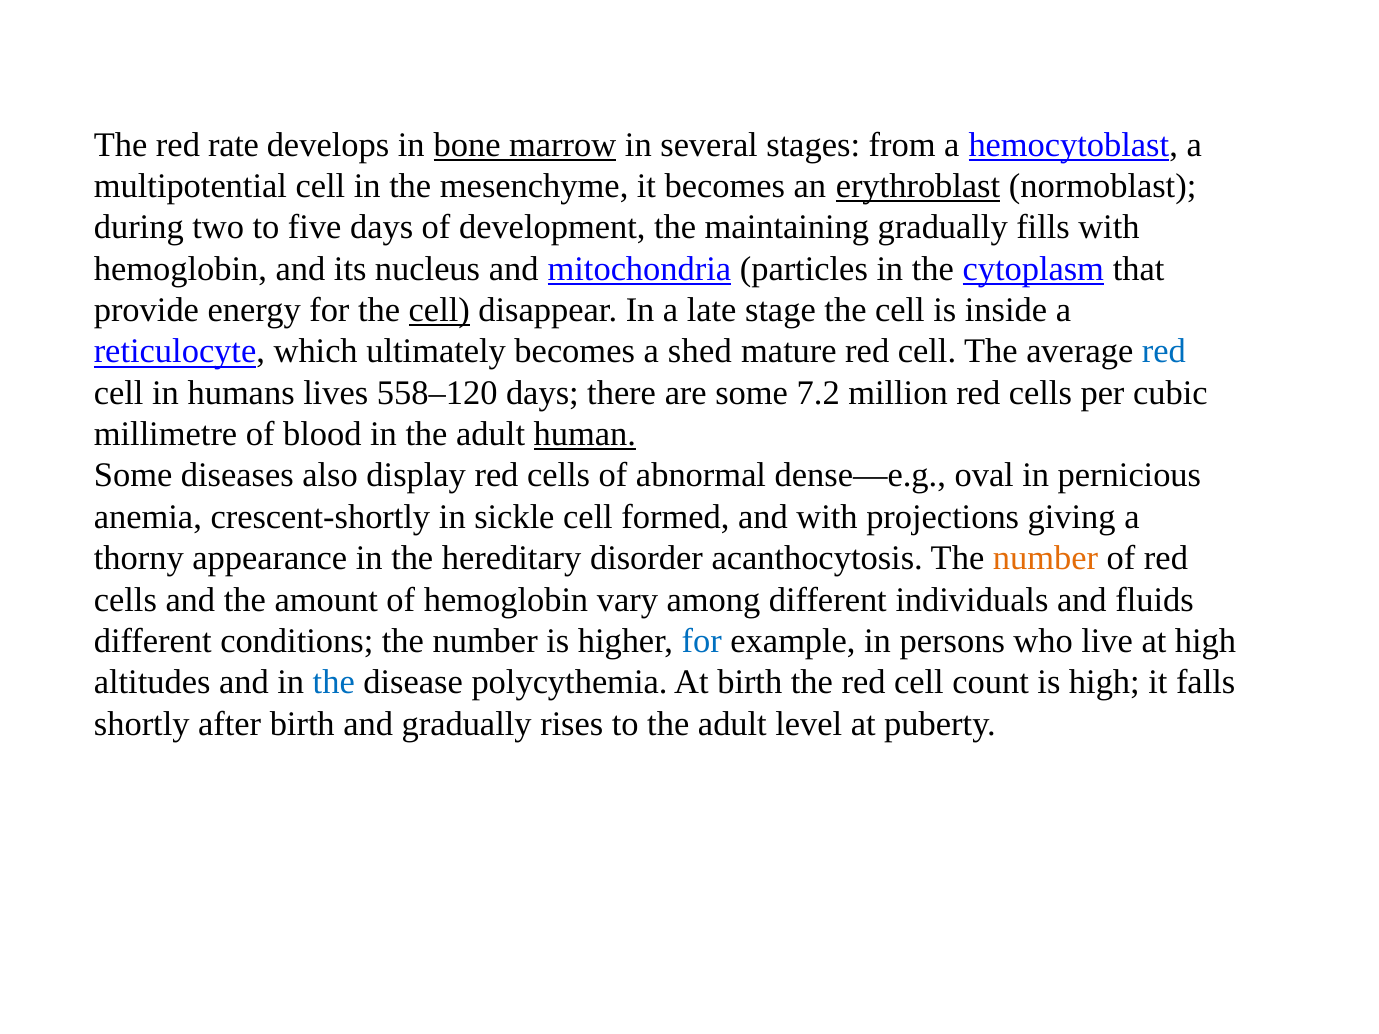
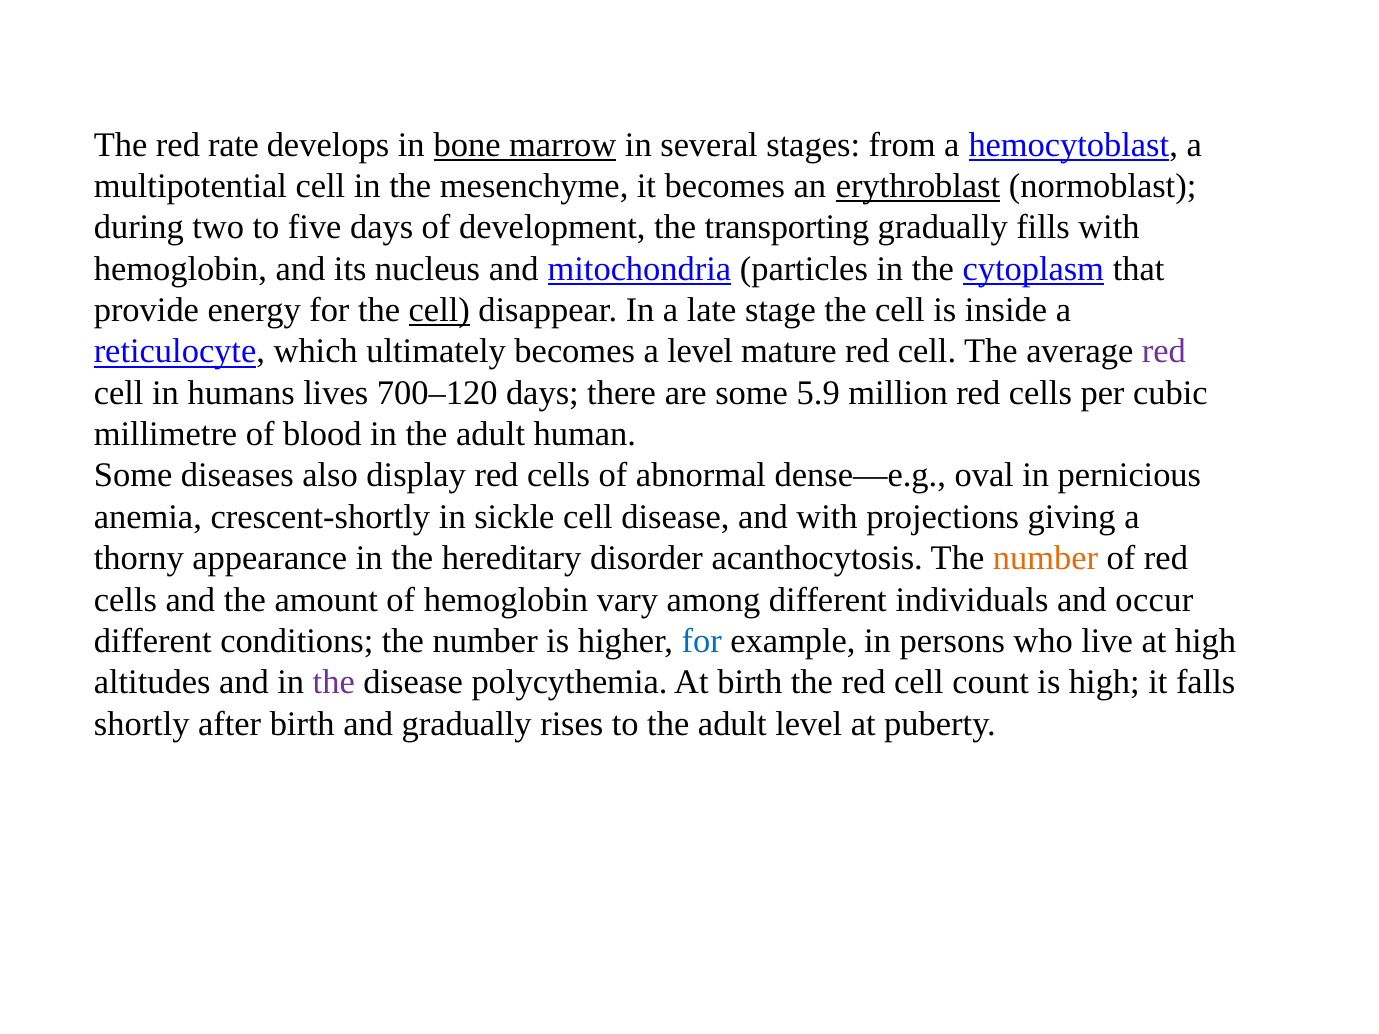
maintaining: maintaining -> transporting
a shed: shed -> level
red at (1164, 352) colour: blue -> purple
558–120: 558–120 -> 700–120
7.2: 7.2 -> 5.9
human underline: present -> none
cell formed: formed -> disease
fluids: fluids -> occur
the at (334, 683) colour: blue -> purple
